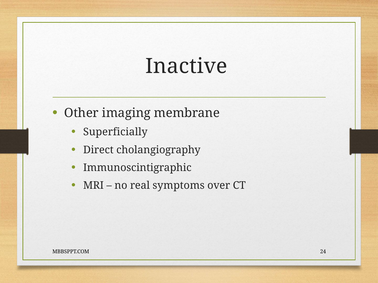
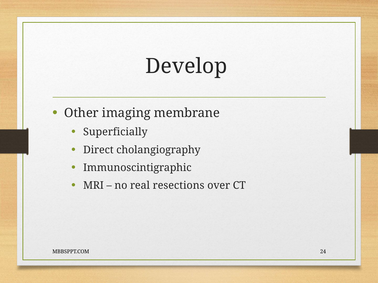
Inactive: Inactive -> Develop
symptoms: symptoms -> resections
